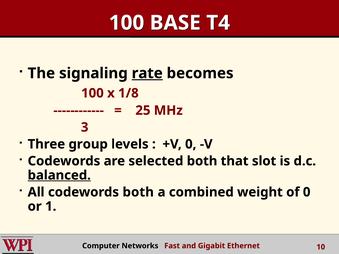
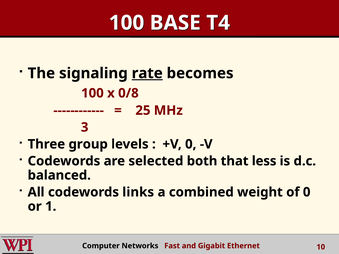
1/8: 1/8 -> 0/8
slot: slot -> less
balanced underline: present -> none
codewords both: both -> links
